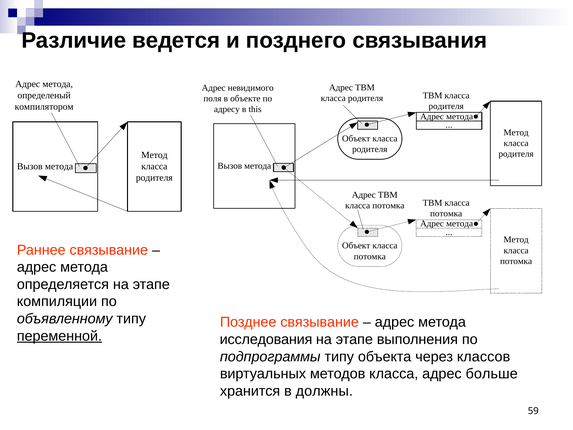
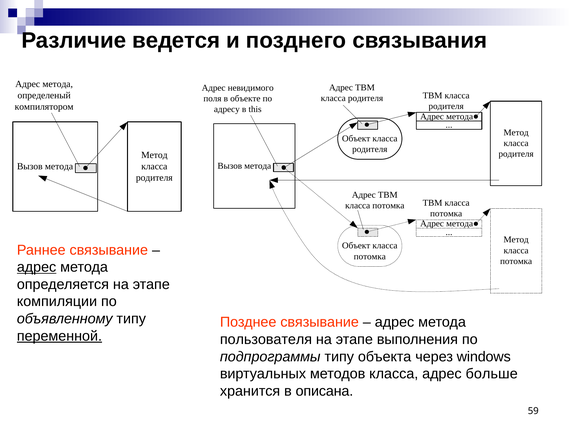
адрес at (37, 267) underline: none -> present
исследования: исследования -> пользователя
классов: классов -> windows
должны: должны -> описана
